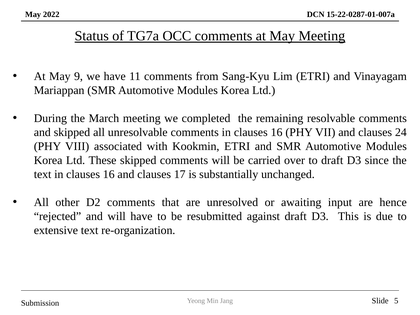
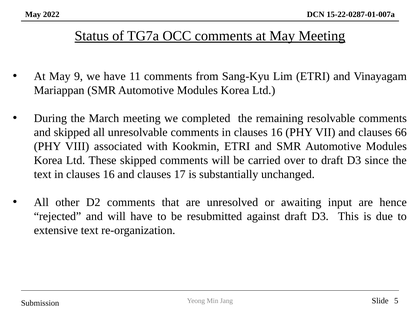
24: 24 -> 66
